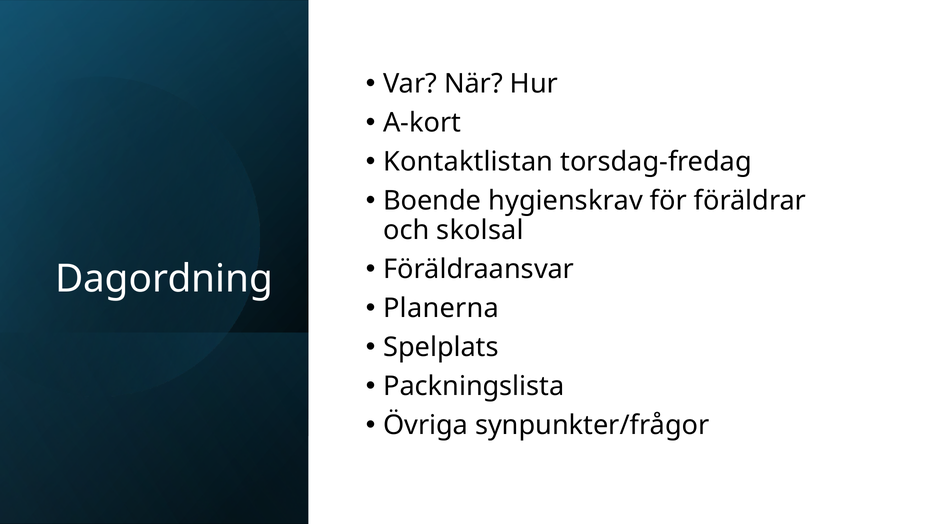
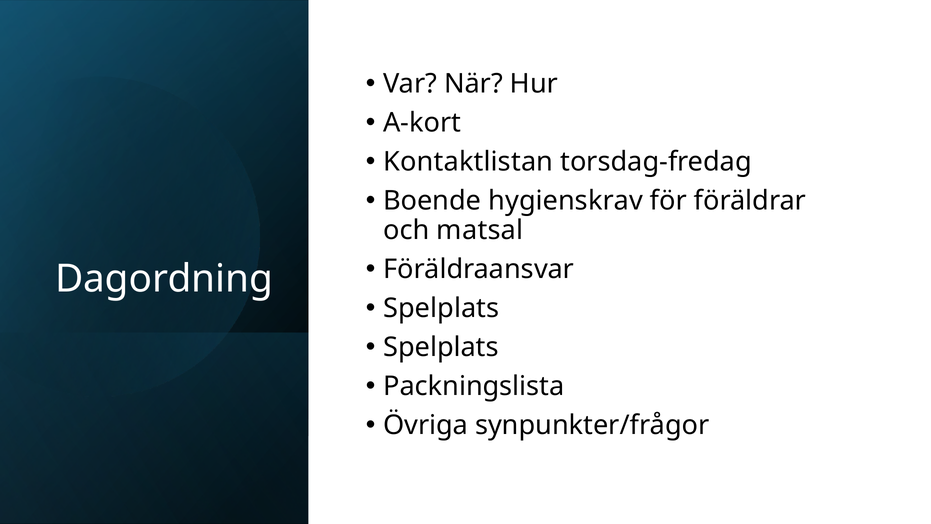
skolsal: skolsal -> matsal
Planerna at (441, 308): Planerna -> Spelplats
